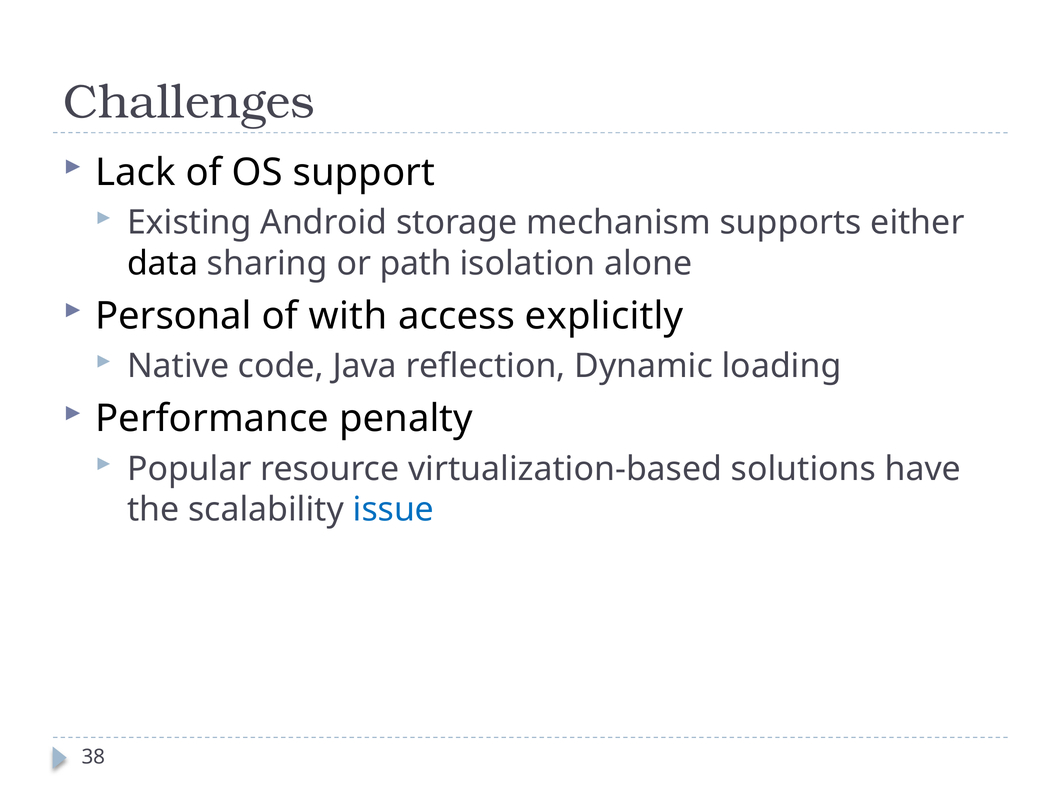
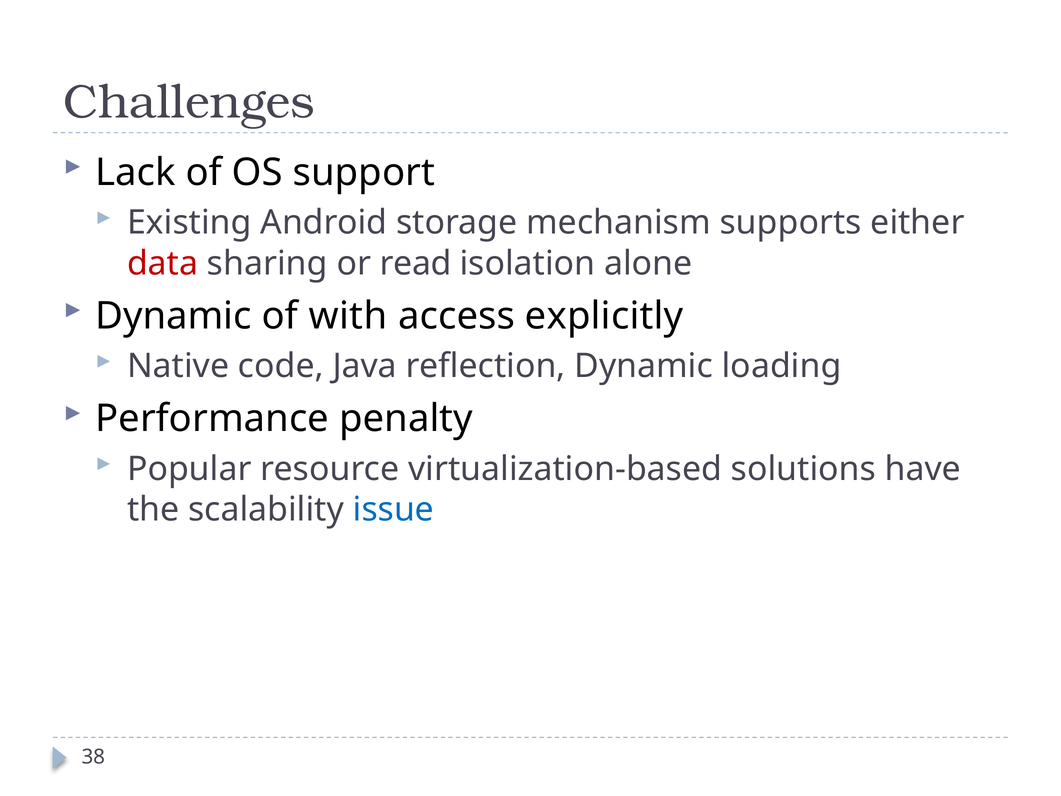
data colour: black -> red
path: path -> read
Personal at (174, 316): Personal -> Dynamic
